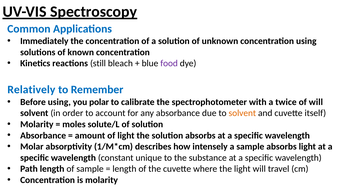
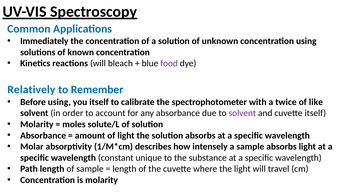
reactions still: still -> will
you polar: polar -> itself
of will: will -> like
solvent at (242, 113) colour: orange -> purple
